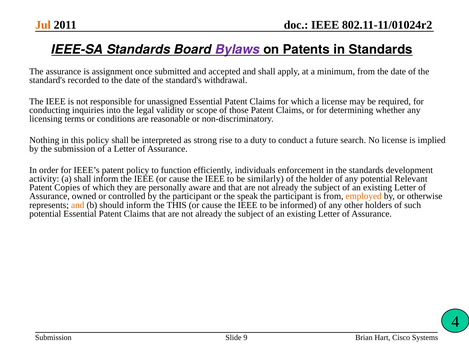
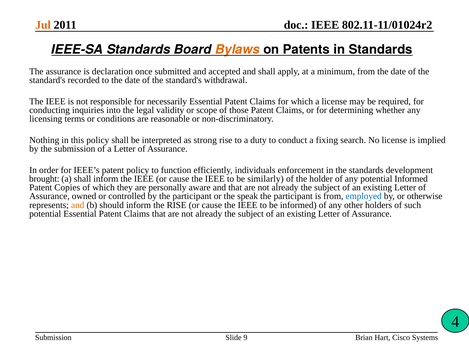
Bylaws colour: purple -> orange
assignment: assignment -> declaration
unassigned: unassigned -> necessarily
future: future -> fixing
activity: activity -> brought
potential Relevant: Relevant -> Informed
employed colour: orange -> blue
the THIS: THIS -> RISE
